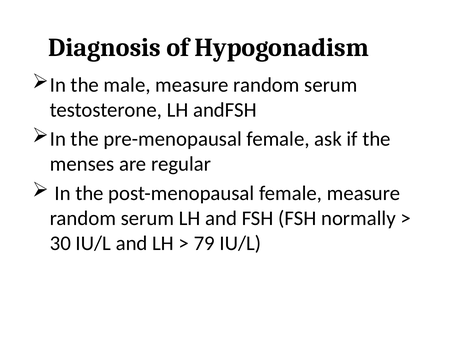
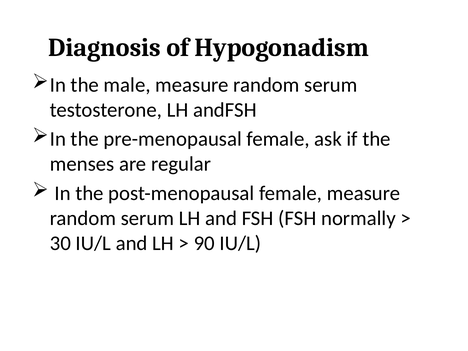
79: 79 -> 90
